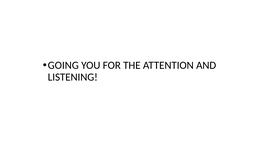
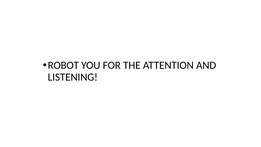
GOING: GOING -> ROBOT
